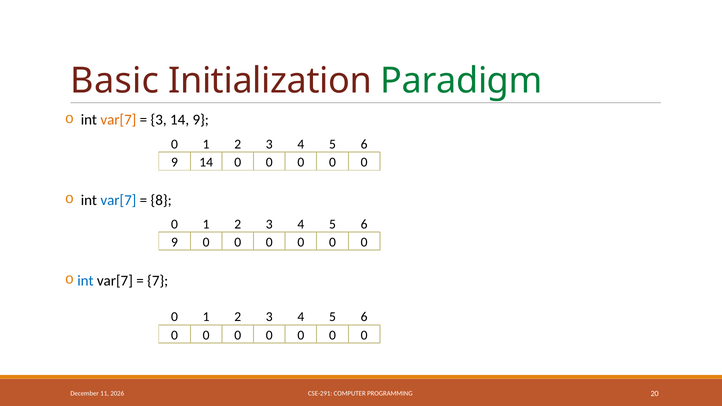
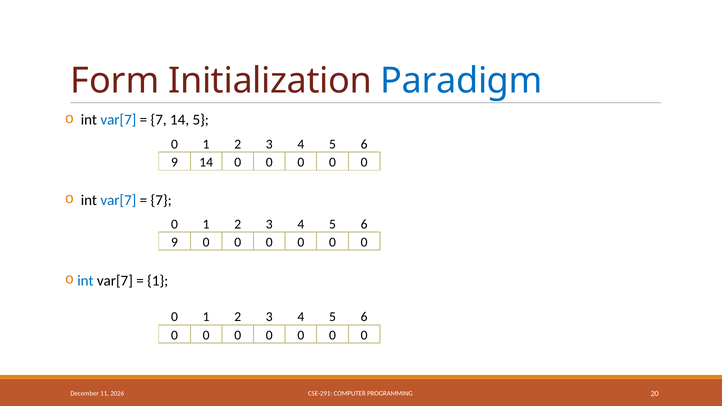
Basic: Basic -> Form
Paradigm colour: green -> blue
var[7 at (118, 120) colour: orange -> blue
3 at (159, 120): 3 -> 7
14 9: 9 -> 5
8 at (161, 200): 8 -> 7
7 at (158, 281): 7 -> 1
